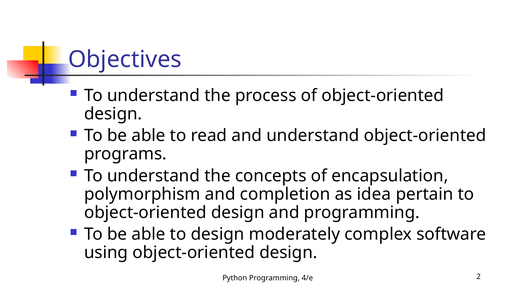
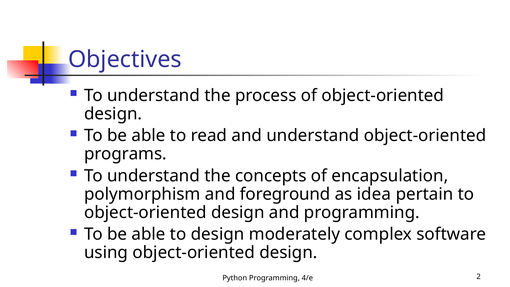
completion: completion -> foreground
